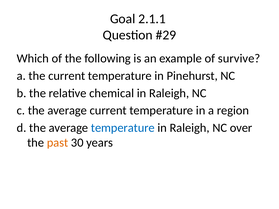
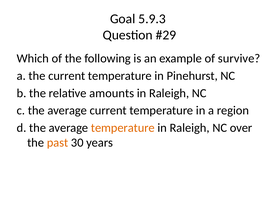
2.1.1: 2.1.1 -> 5.9.3
chemical: chemical -> amounts
temperature at (123, 128) colour: blue -> orange
